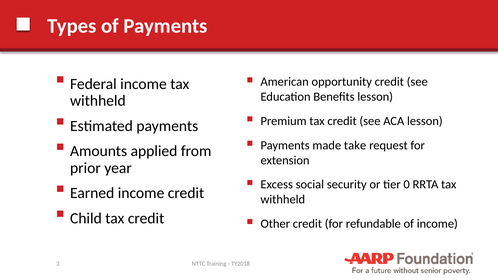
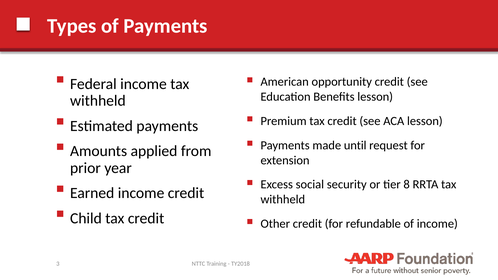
take: take -> until
0: 0 -> 8
